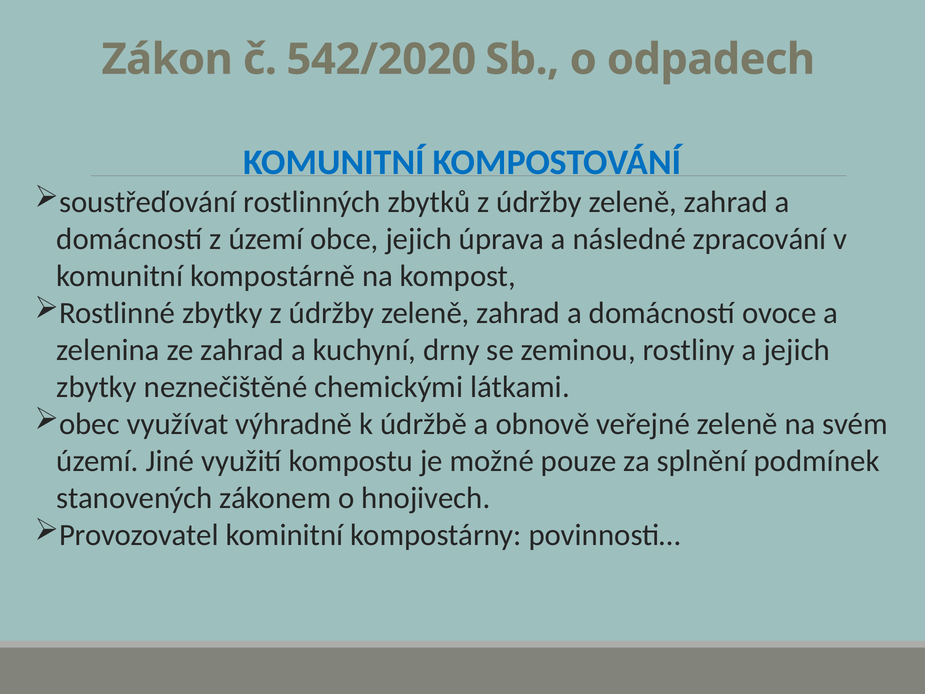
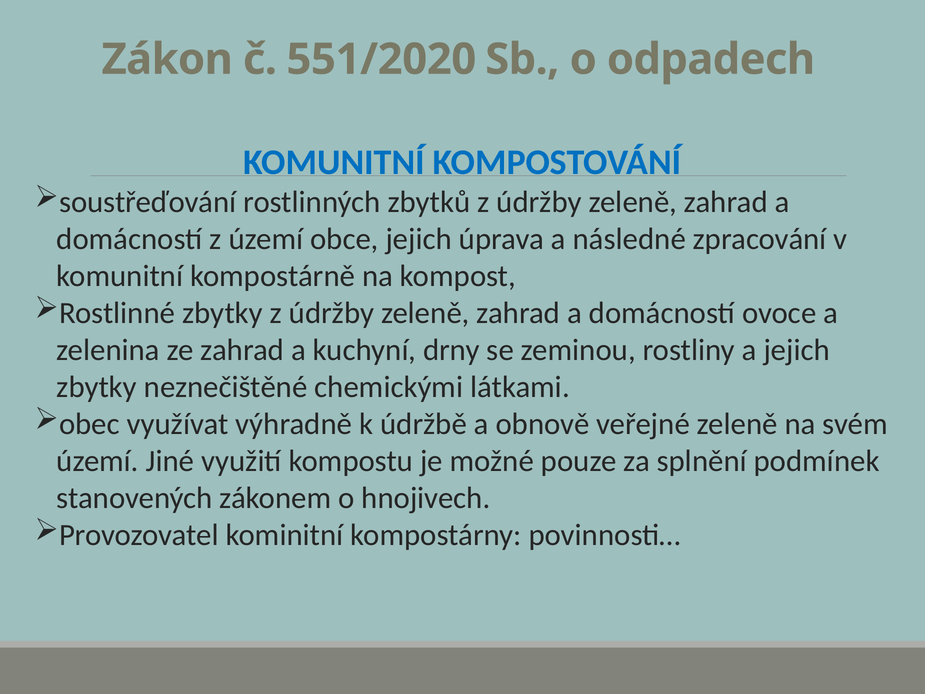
542/2020: 542/2020 -> 551/2020
